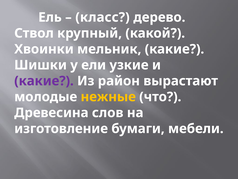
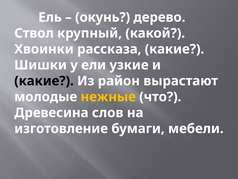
класс: класс -> окунь
мельник: мельник -> рассказа
какие at (44, 81) colour: purple -> black
